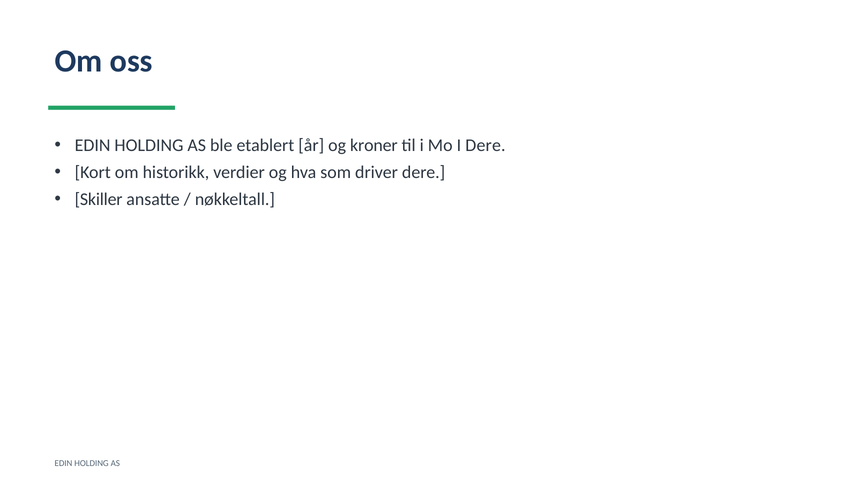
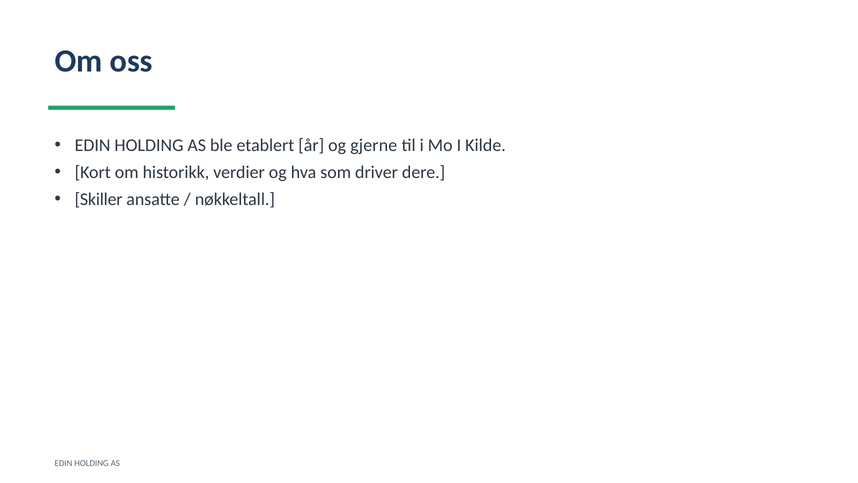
kroner: kroner -> gjerne
I Dere: Dere -> Kilde
